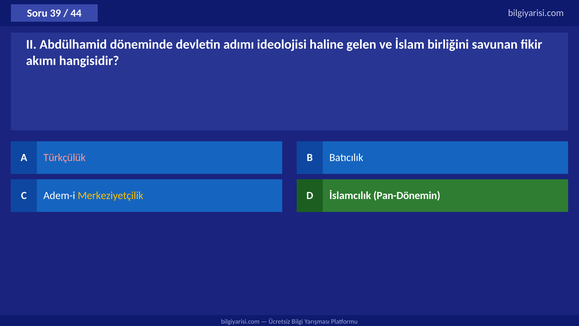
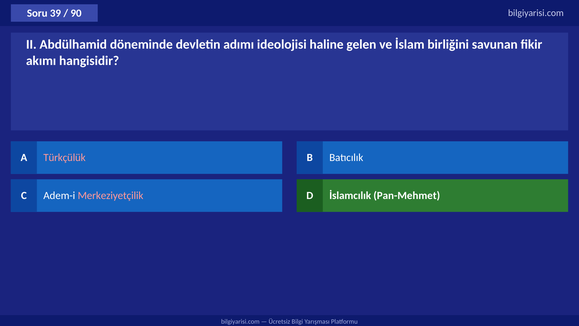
44: 44 -> 90
Merkeziyetçilik colour: yellow -> pink
Pan-Dönemin: Pan-Dönemin -> Pan-Mehmet
